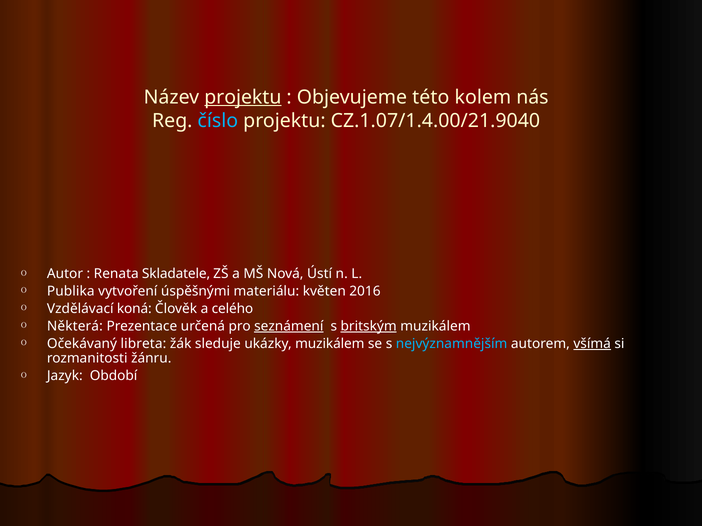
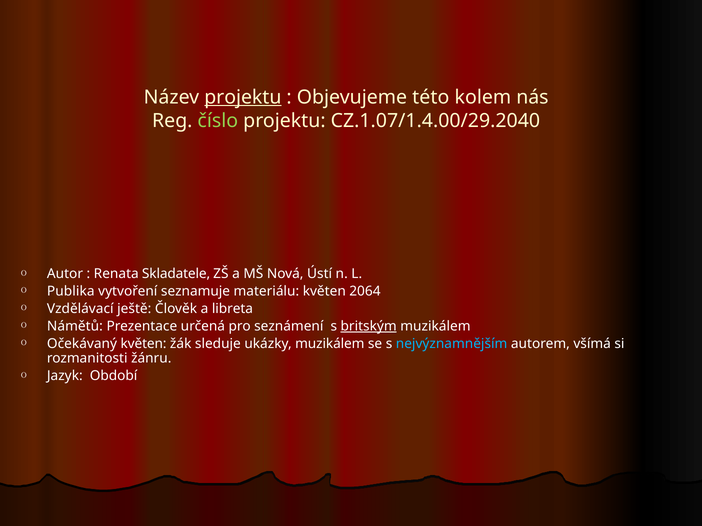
číslo colour: light blue -> light green
CZ.1.07/1.4.00/21.9040: CZ.1.07/1.4.00/21.9040 -> CZ.1.07/1.4.00/29.2040
úspěšnými: úspěšnými -> seznamuje
2016: 2016 -> 2064
koná: koná -> ještě
celého: celého -> libreta
Některá: Některá -> Námětů
seznámení underline: present -> none
Očekávaný libreta: libreta -> květen
všímá underline: present -> none
